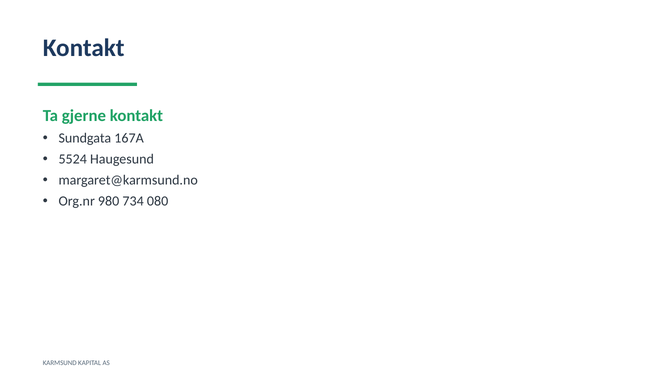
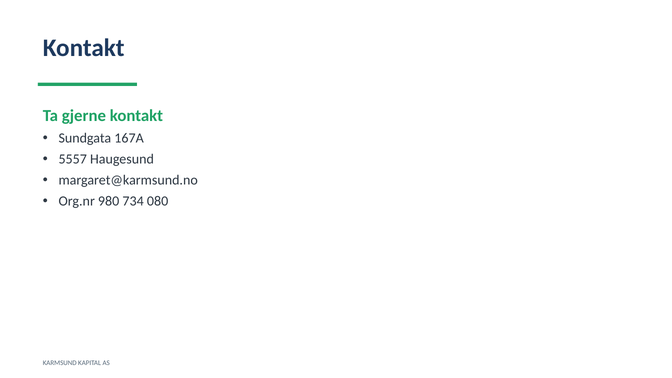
5524: 5524 -> 5557
